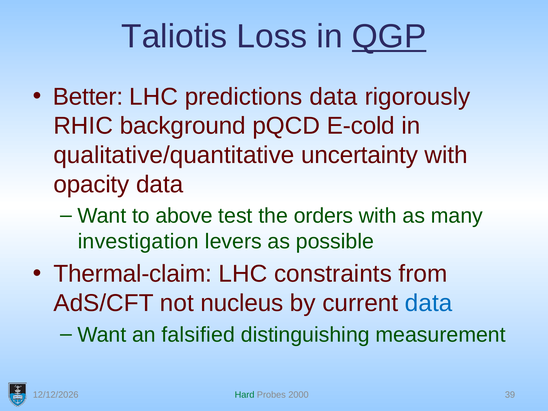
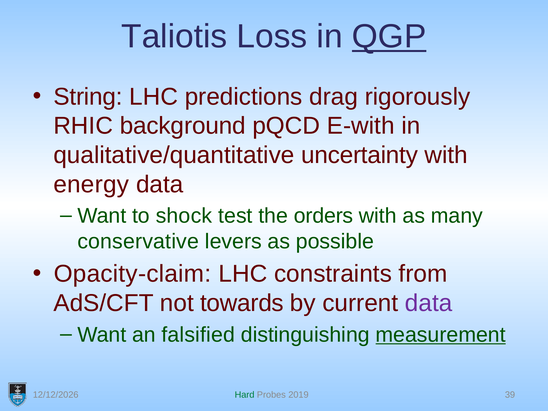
Better: Better -> String
predictions data: data -> drag
E-cold: E-cold -> E-with
opacity: opacity -> energy
above: above -> shock
investigation: investigation -> conservative
Thermal-claim: Thermal-claim -> Opacity-claim
nucleus: nucleus -> towards
data at (429, 303) colour: blue -> purple
measurement underline: none -> present
2000: 2000 -> 2019
